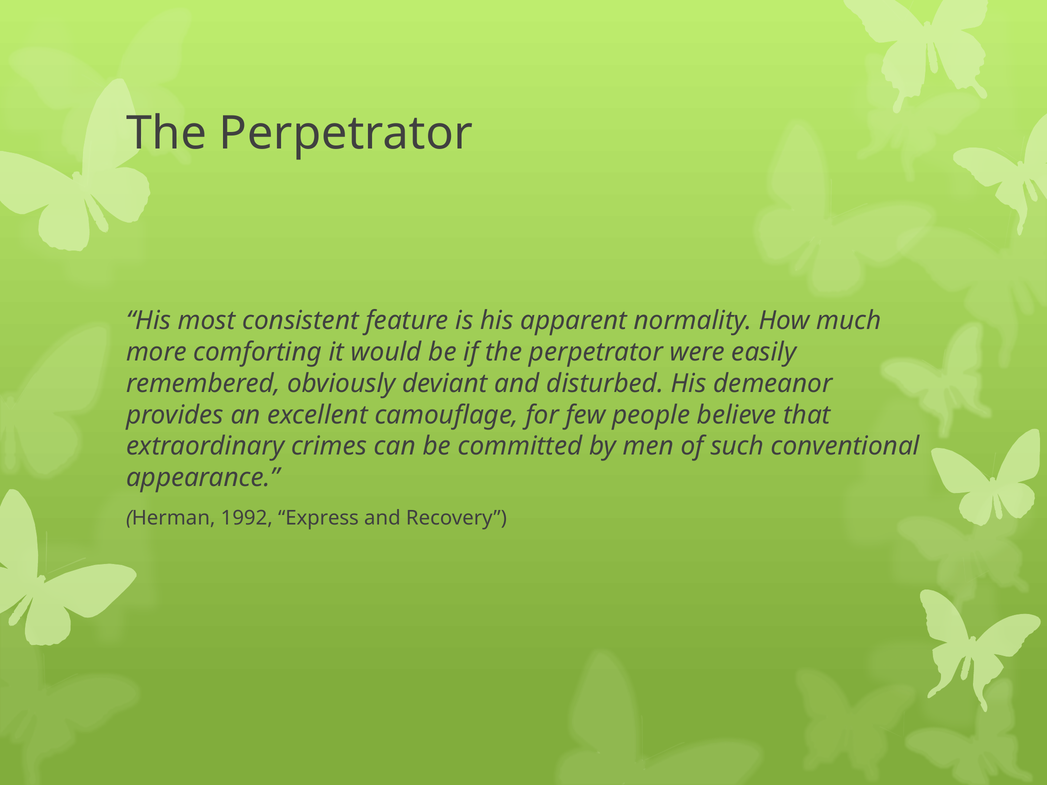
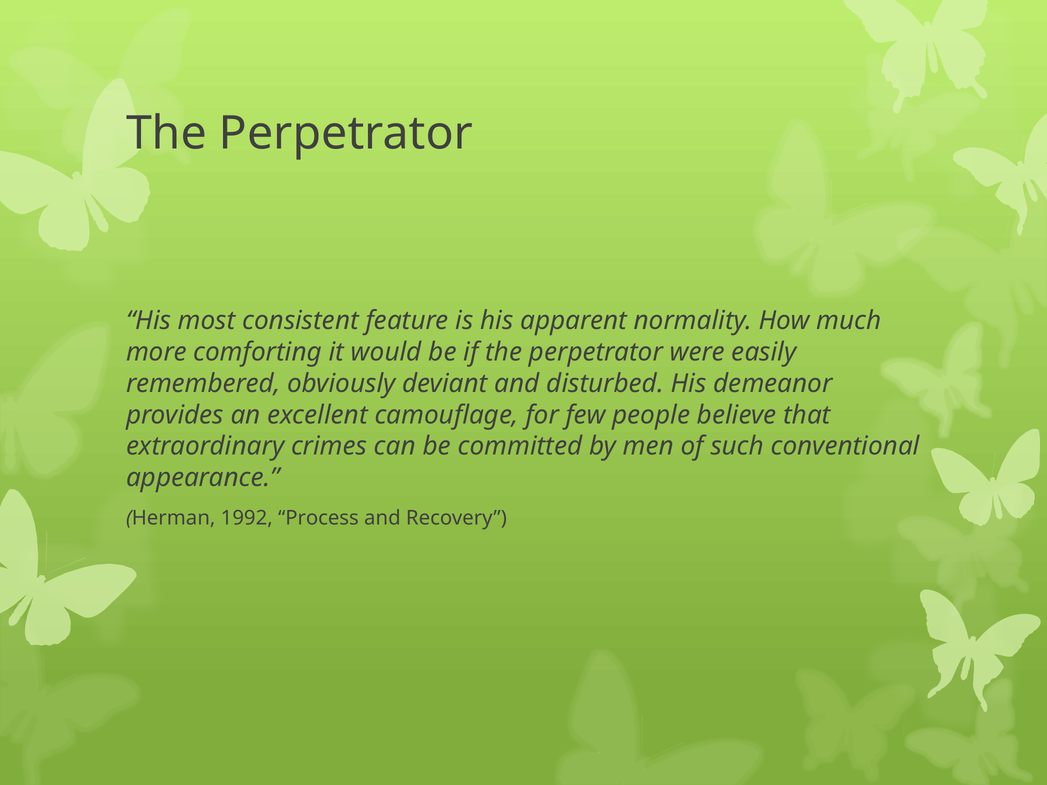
Express: Express -> Process
